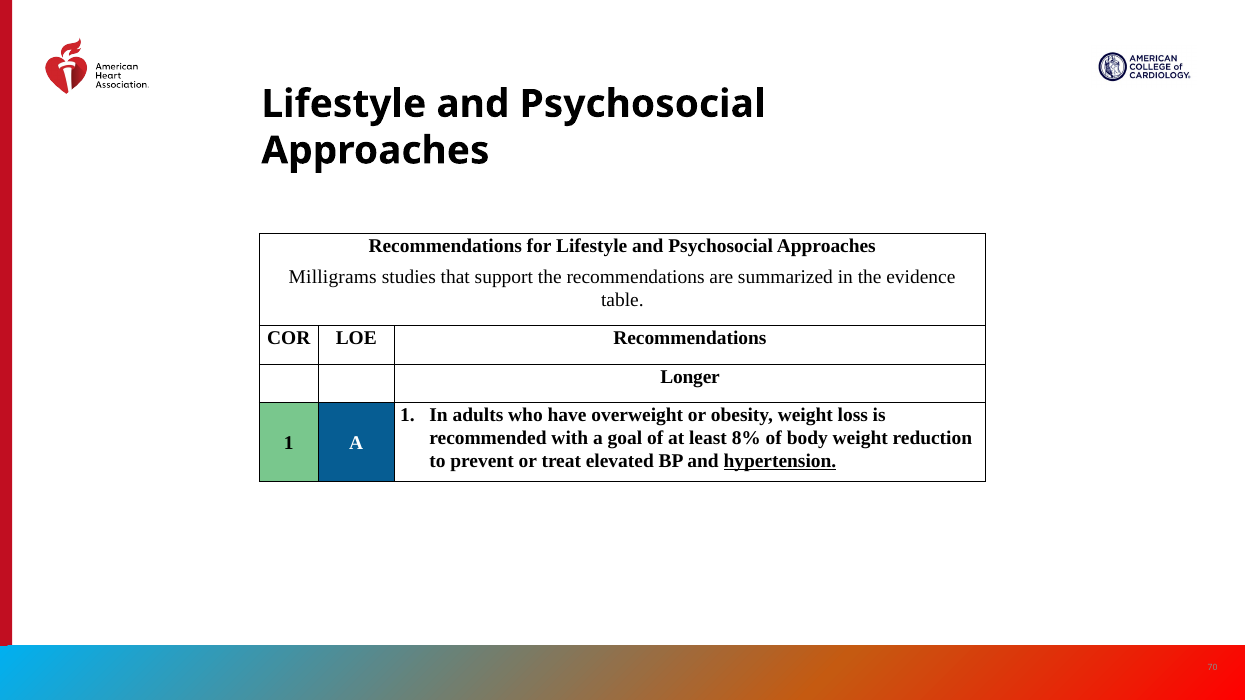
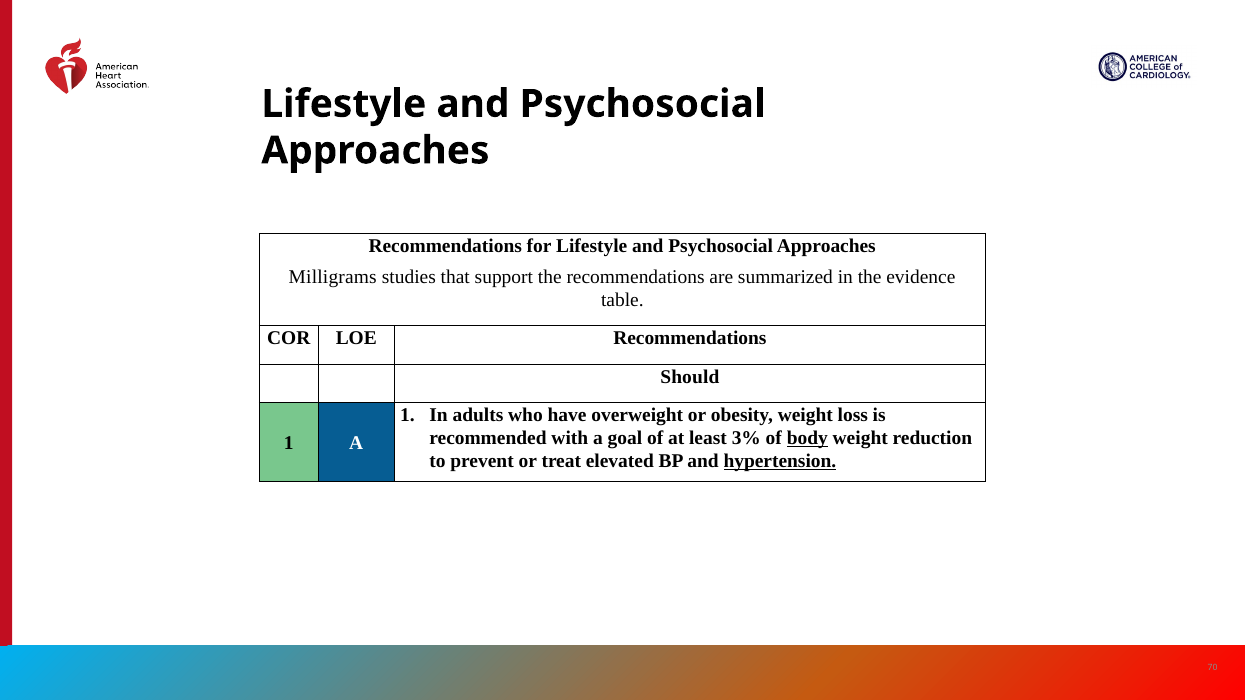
Longer: Longer -> Should
8%: 8% -> 3%
body underline: none -> present
